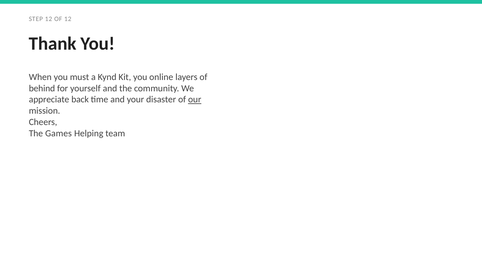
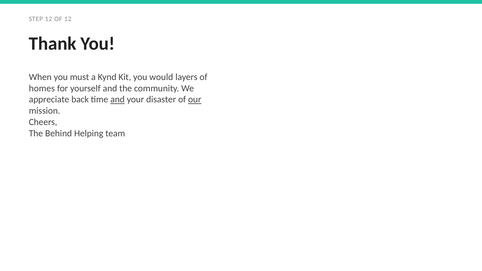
online: online -> would
behind: behind -> homes
and at (118, 100) underline: none -> present
Games: Games -> Behind
